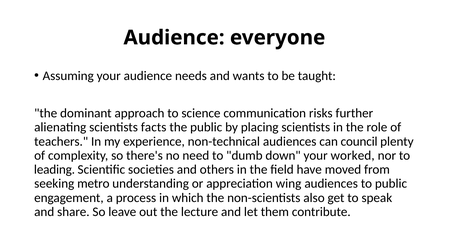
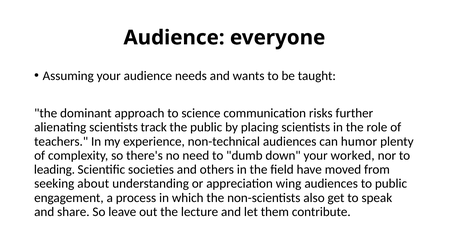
facts: facts -> track
council: council -> humor
metro: metro -> about
